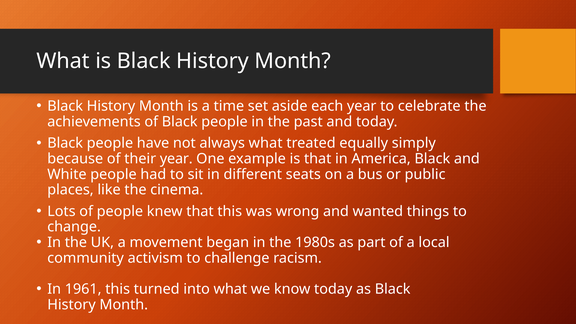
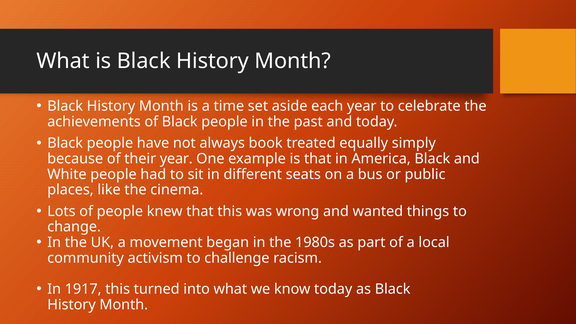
always what: what -> book
1961: 1961 -> 1917
